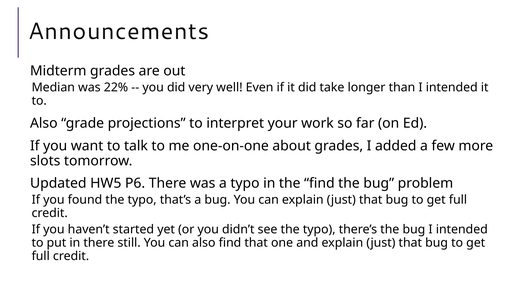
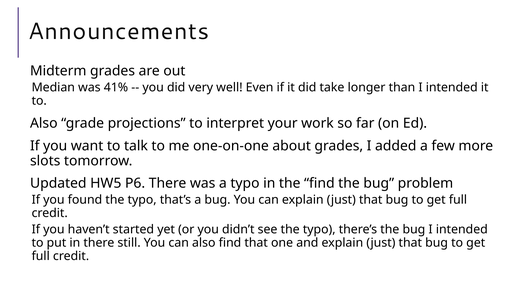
22%: 22% -> 41%
